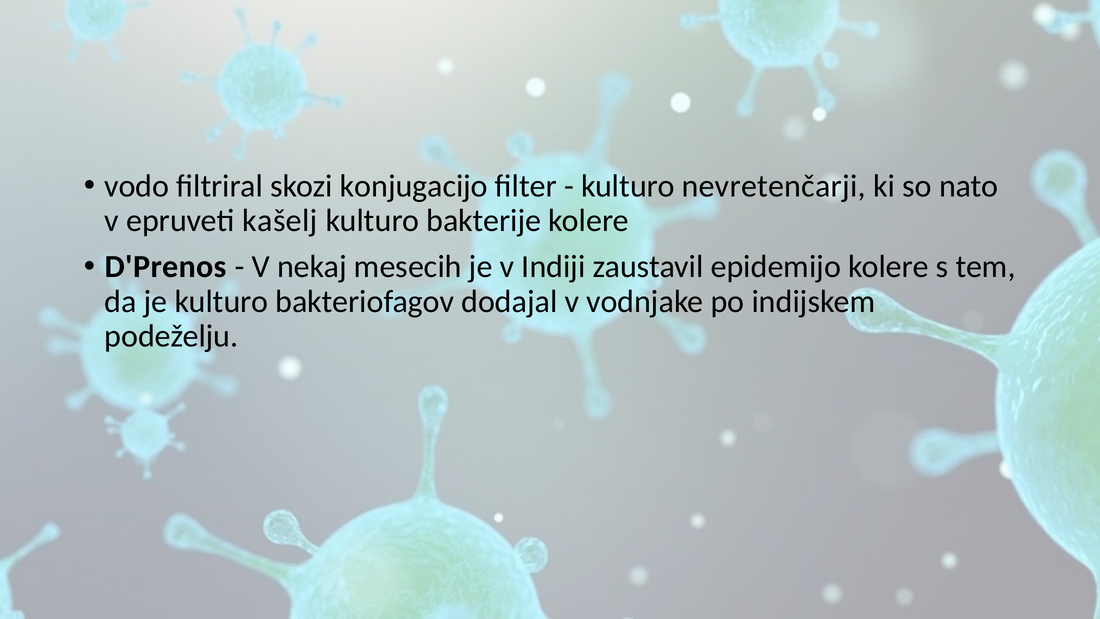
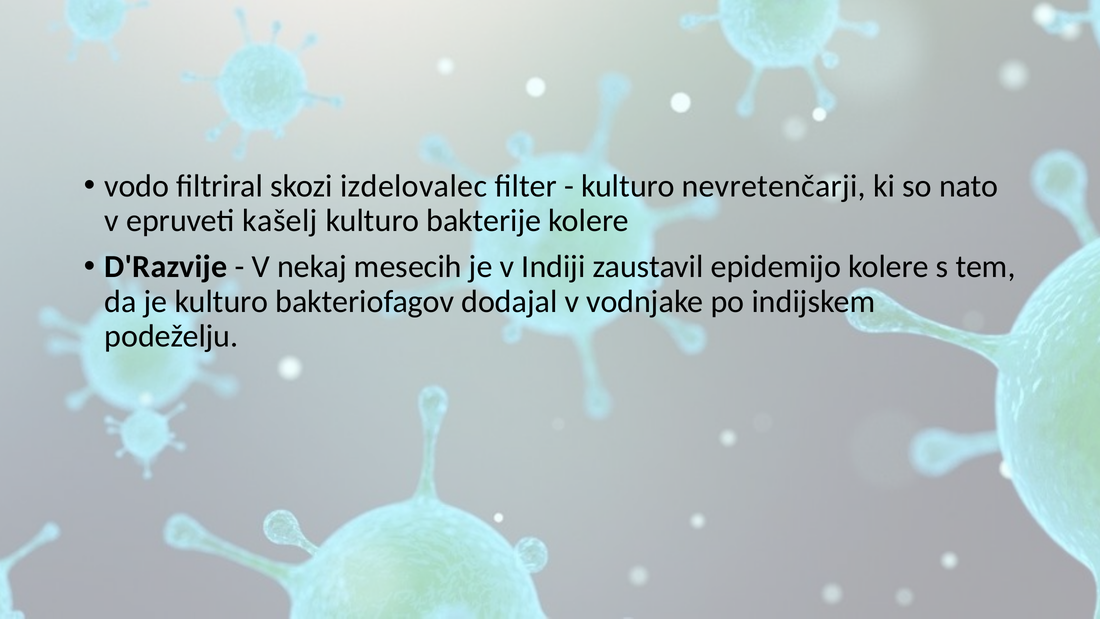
konjugacijo: konjugacijo -> izdelovalec
D'Prenos: D'Prenos -> D'Razvije
